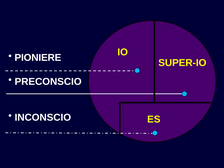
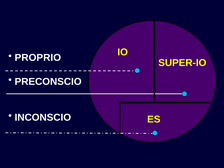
PIONIERE: PIONIERE -> PROPRIO
